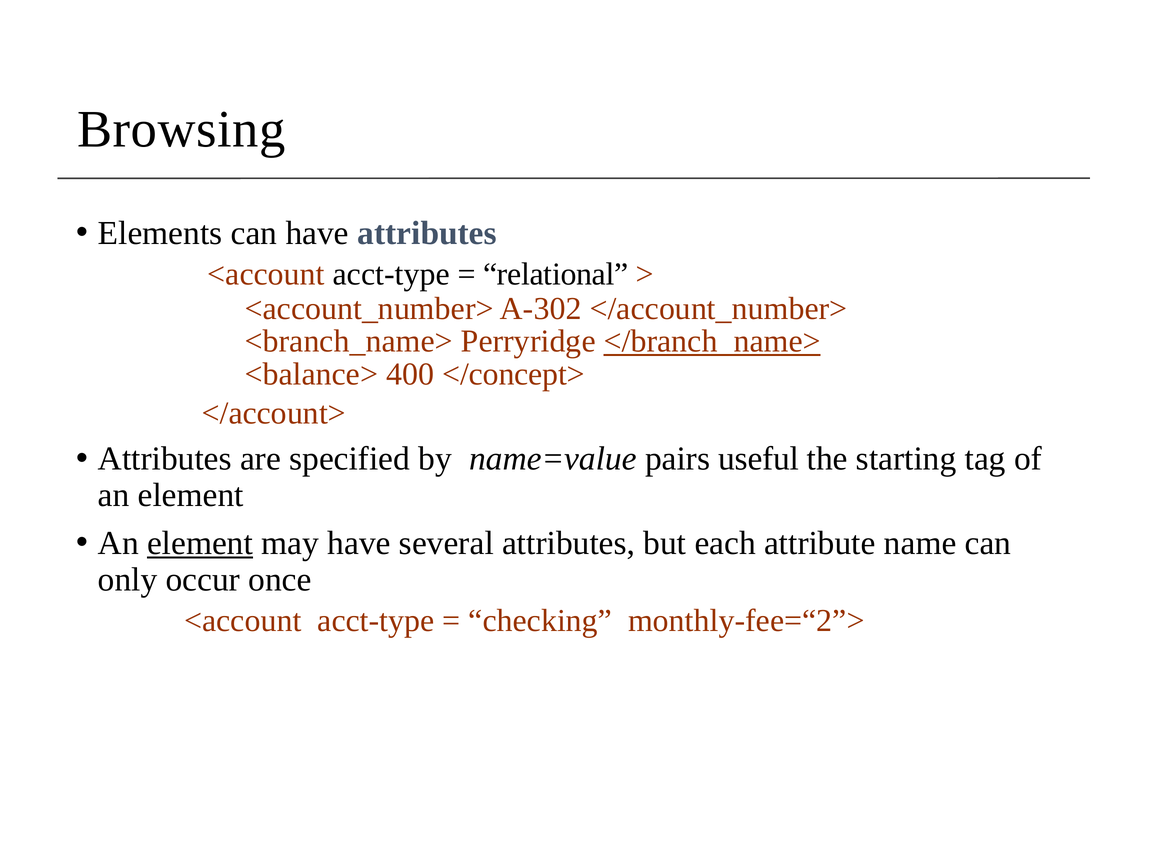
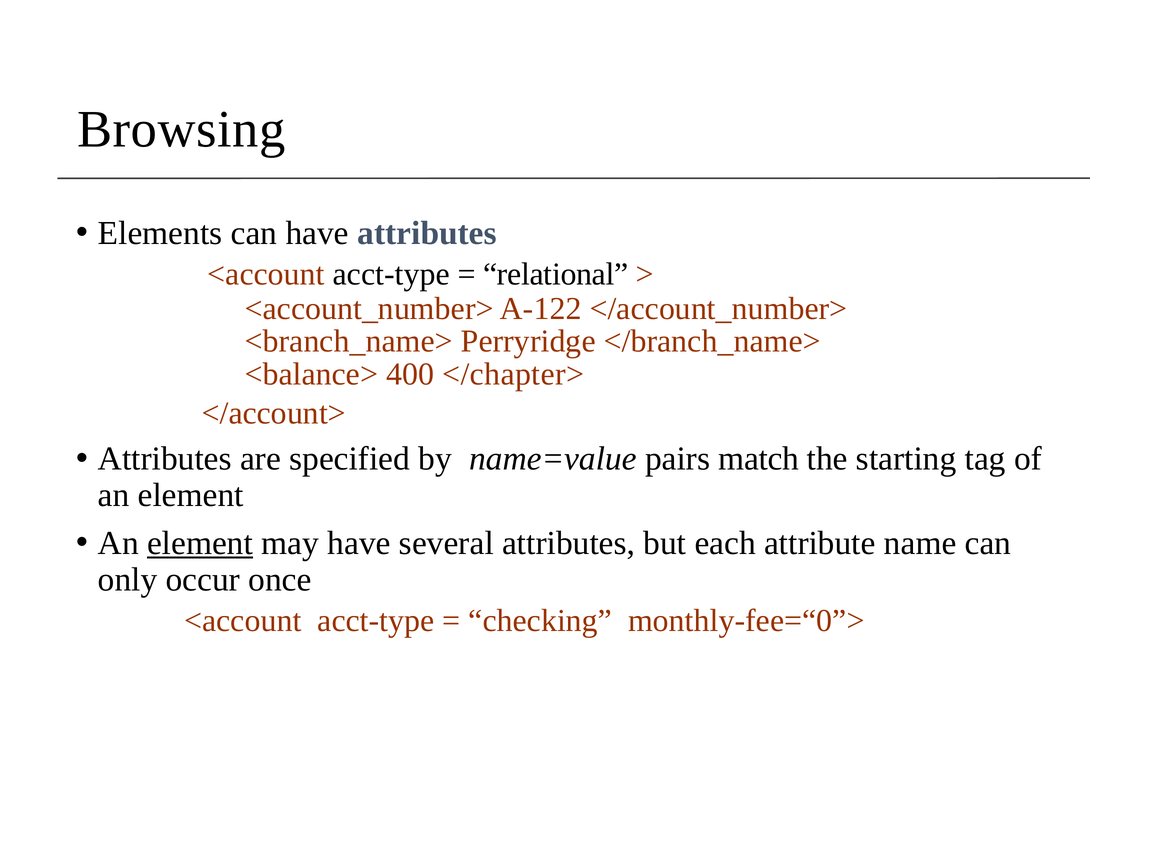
A-302: A-302 -> A-122
</branch_name> underline: present -> none
</concept>: </concept> -> </chapter>
useful: useful -> match
monthly-fee=“2”>: monthly-fee=“2”> -> monthly-fee=“0”>
